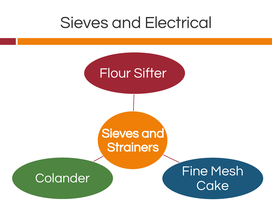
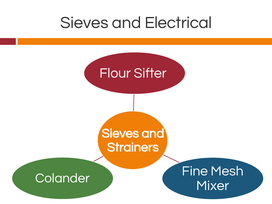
Cake: Cake -> Mixer
